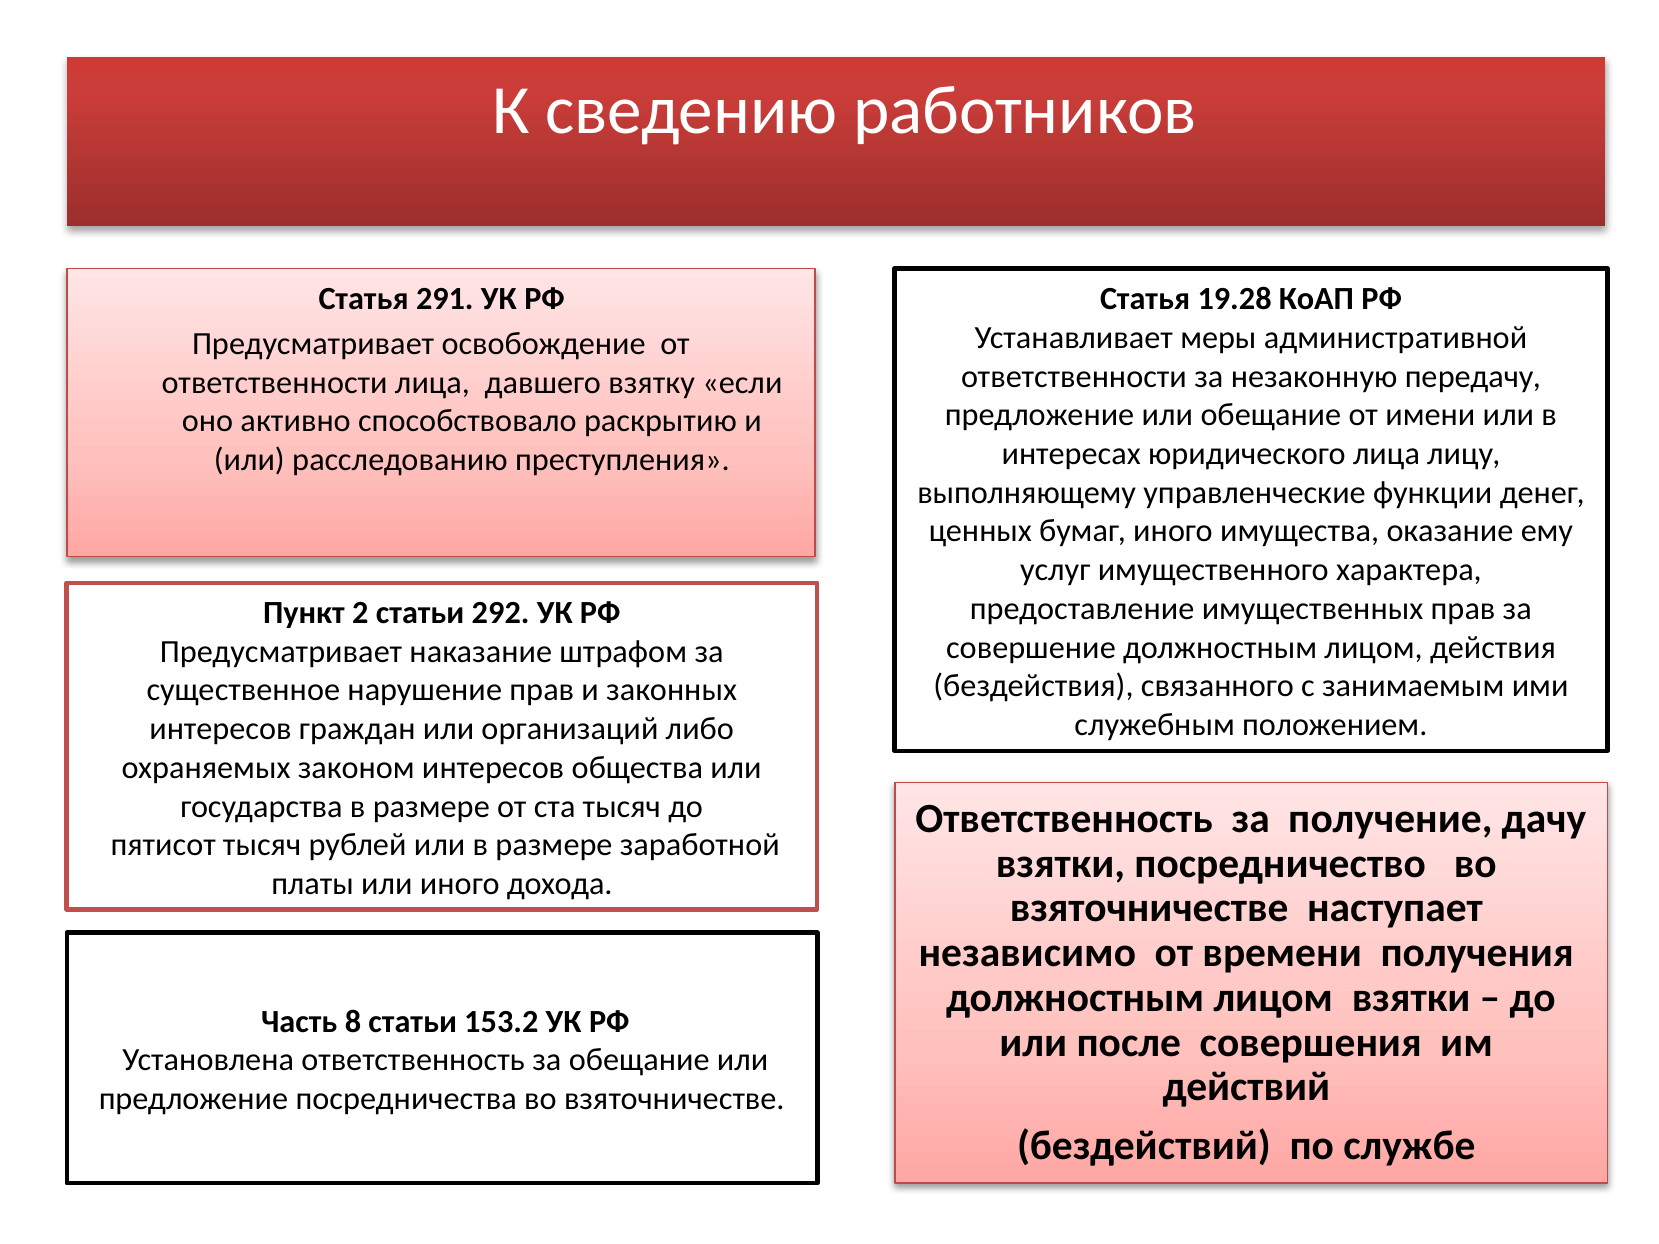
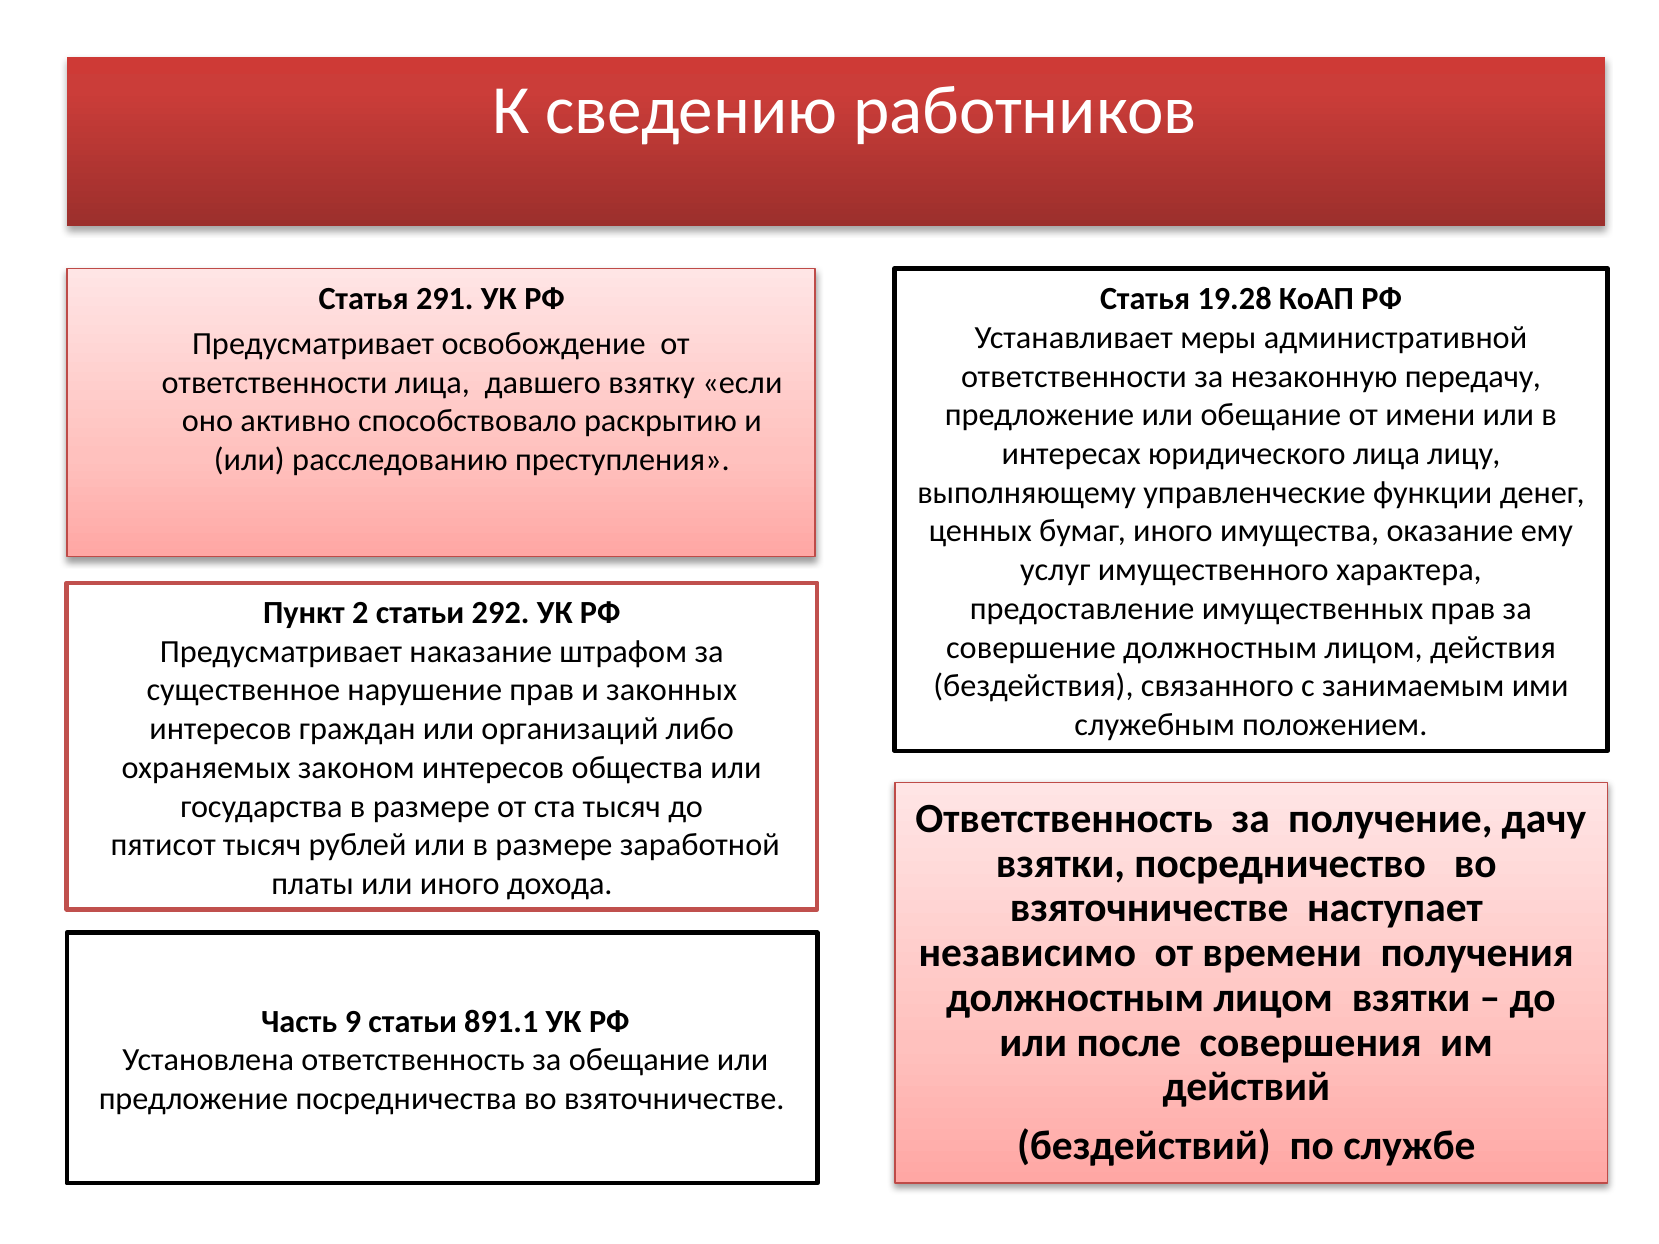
8: 8 -> 9
153.2: 153.2 -> 891.1
